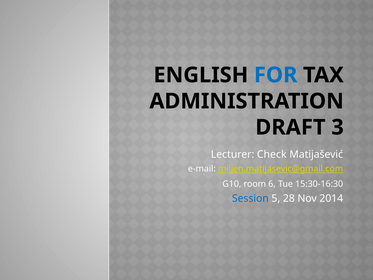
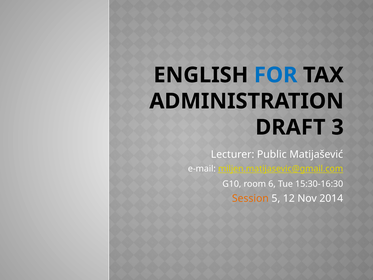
Check: Check -> Public
Session colour: blue -> orange
28: 28 -> 12
